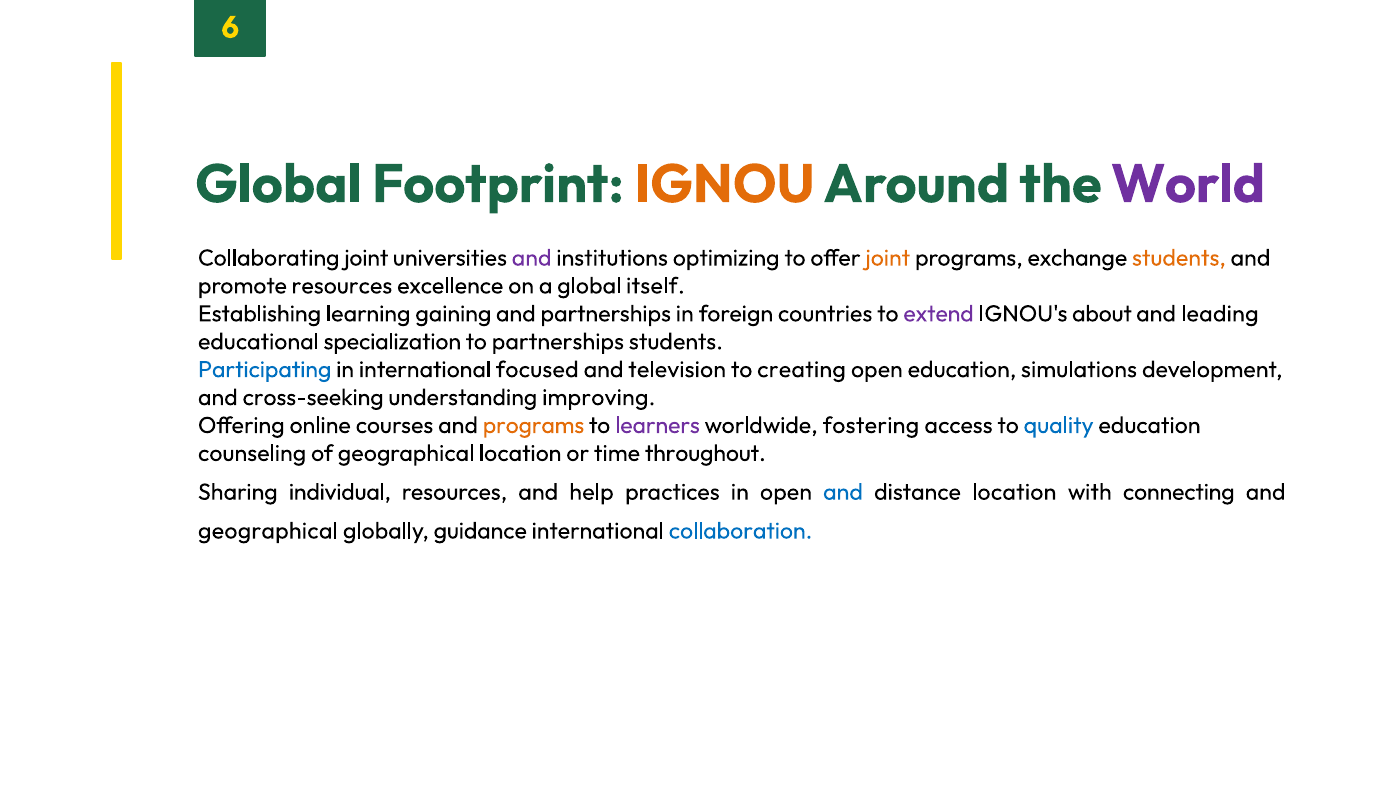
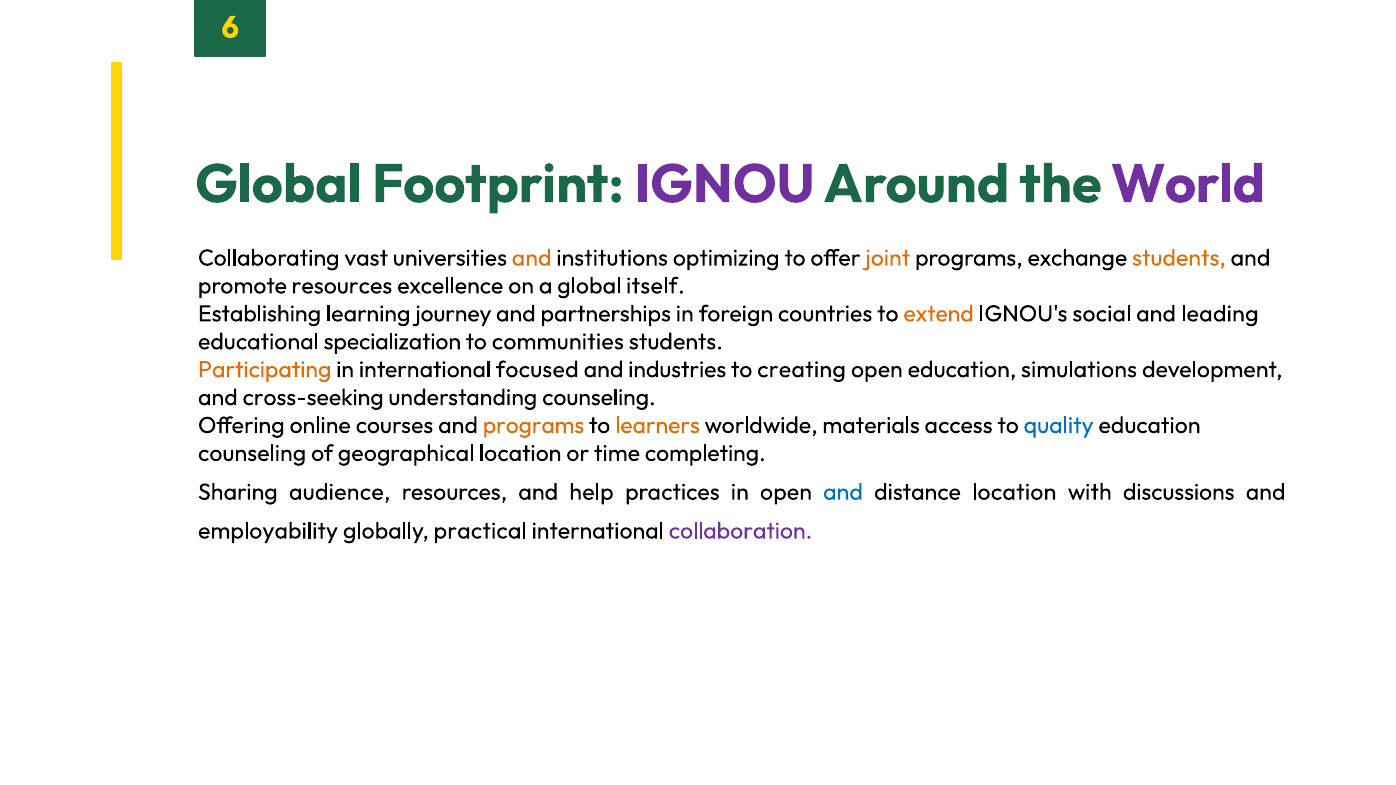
IGNOU colour: orange -> purple
Collaborating joint: joint -> vast
and at (532, 258) colour: purple -> orange
gaining: gaining -> journey
extend colour: purple -> orange
about: about -> social
to partnerships: partnerships -> communities
Participating colour: blue -> orange
television: television -> industries
understanding improving: improving -> counseling
learners colour: purple -> orange
fostering: fostering -> materials
throughout: throughout -> completing
individual: individual -> audience
connecting: connecting -> discussions
geographical at (268, 531): geographical -> employability
guidance: guidance -> practical
collaboration colour: blue -> purple
